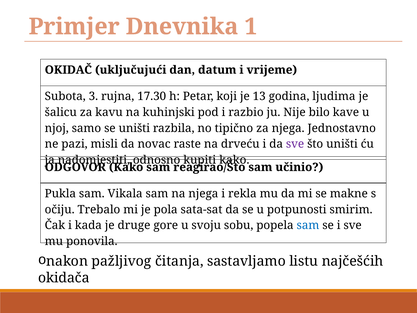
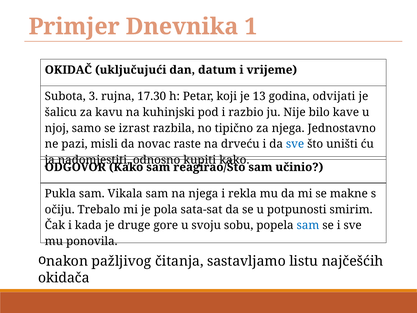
ljudima: ljudima -> odvijati
se uništi: uništi -> izrast
sve at (295, 144) colour: purple -> blue
